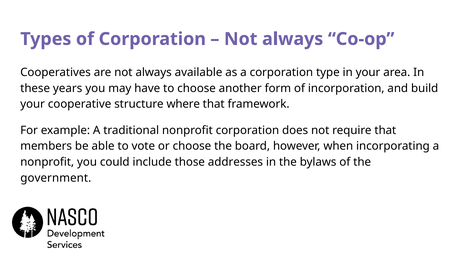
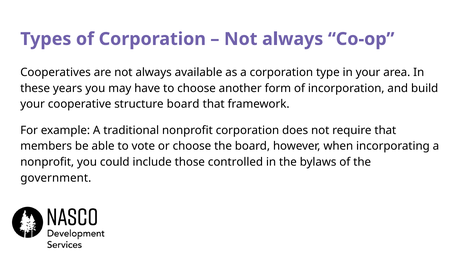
structure where: where -> board
addresses: addresses -> controlled
